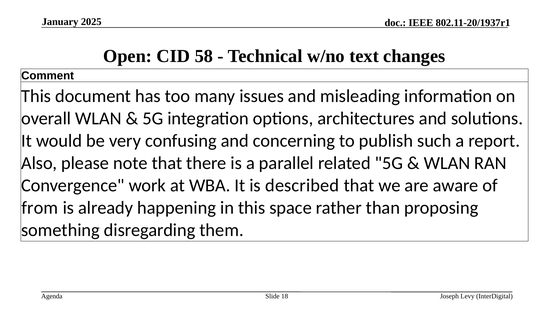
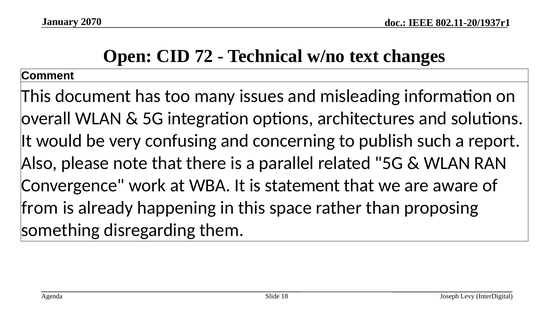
2025: 2025 -> 2070
58: 58 -> 72
described: described -> statement
